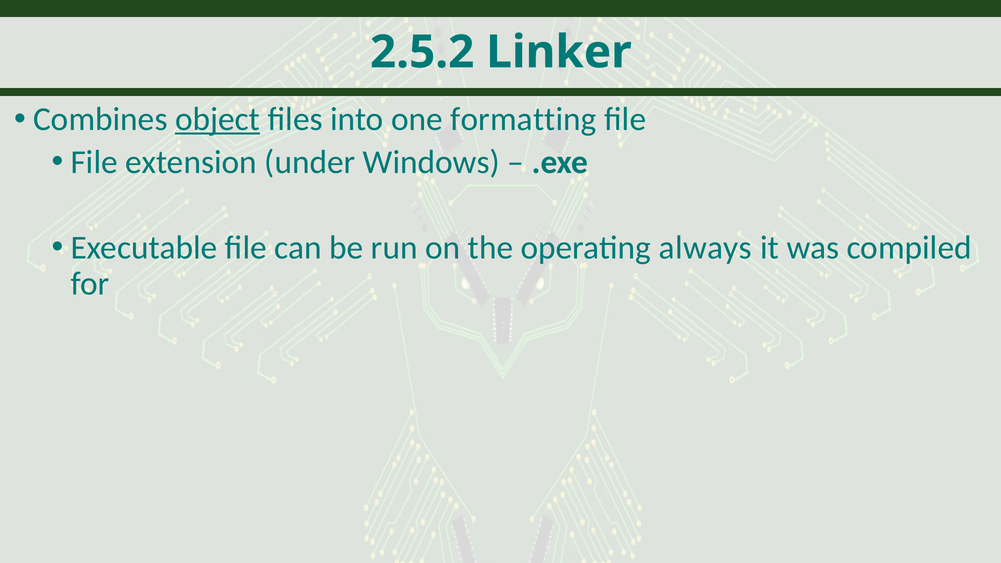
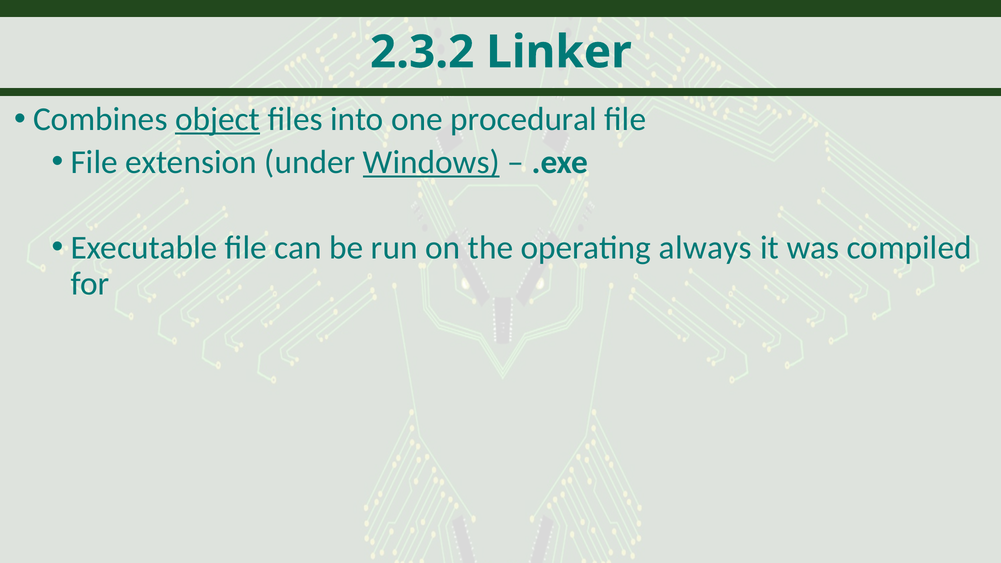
2.5.2: 2.5.2 -> 2.3.2
formatting: formatting -> procedural
Windows underline: none -> present
